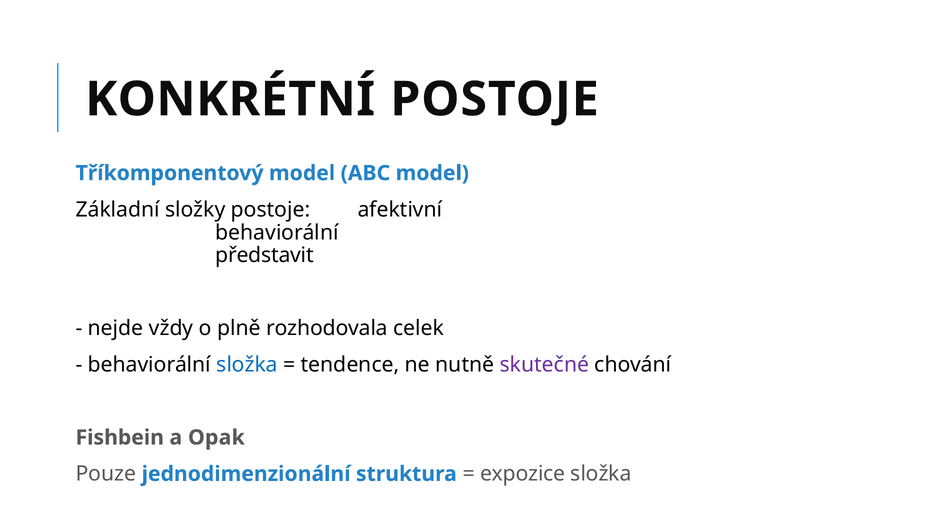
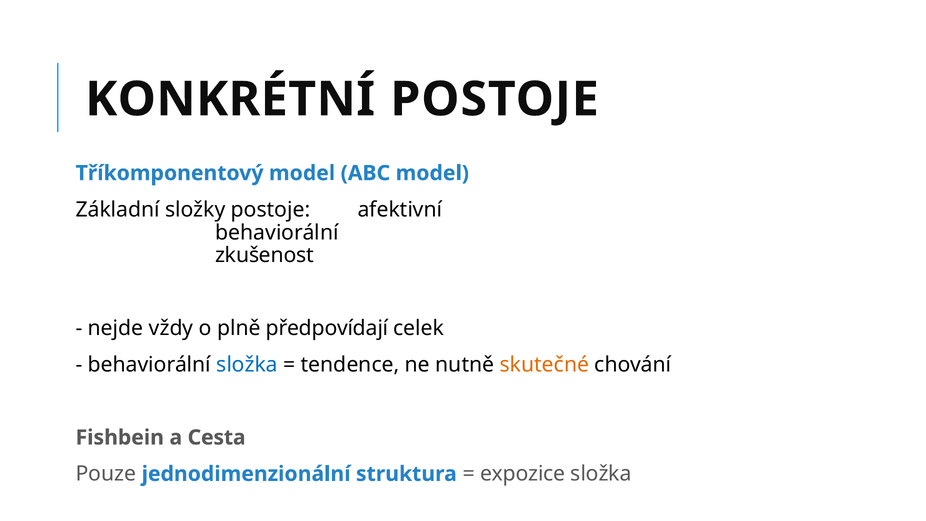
představit: představit -> zkušenost
rozhodovala: rozhodovala -> předpovídají
skutečné colour: purple -> orange
Opak: Opak -> Cesta
